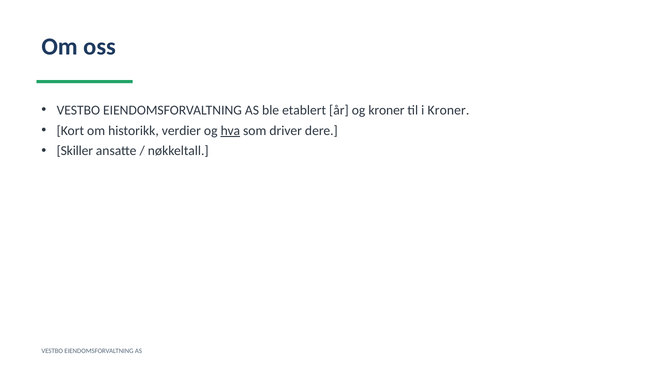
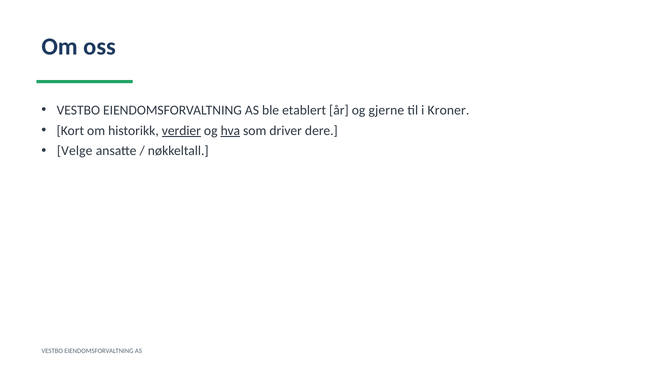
og kroner: kroner -> gjerne
verdier underline: none -> present
Skiller: Skiller -> Velge
